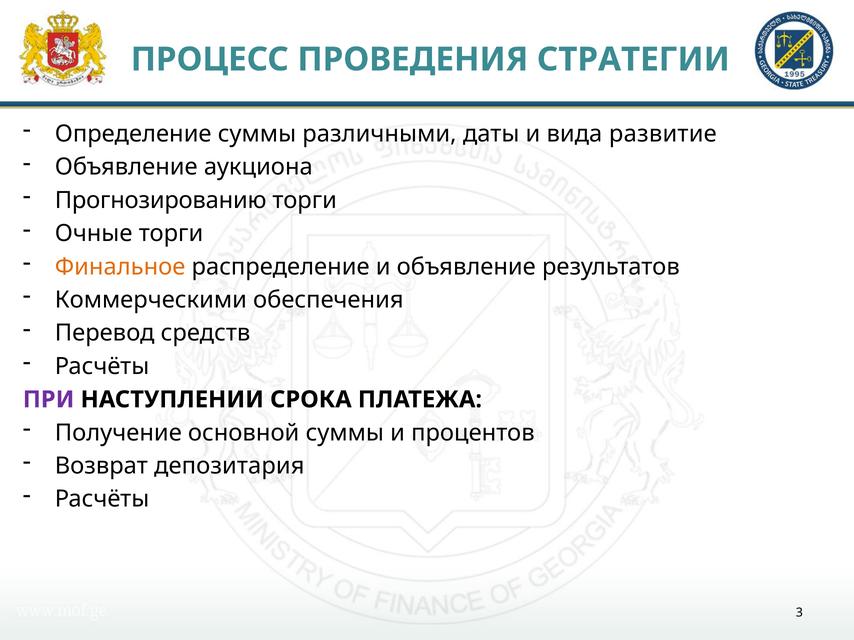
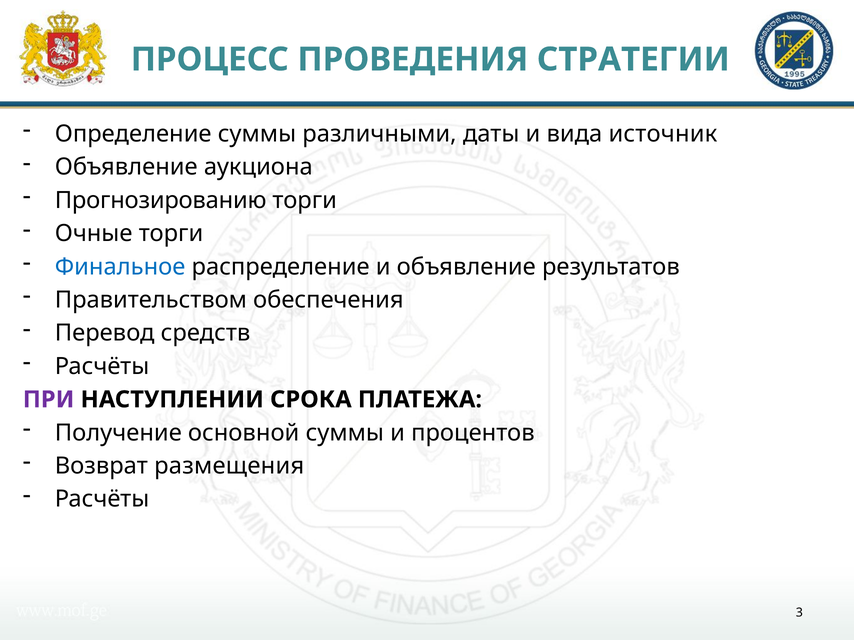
развитие: развитие -> источник
Финальное colour: orange -> blue
Коммерческими: Коммерческими -> Правительством
депозитария: депозитария -> размещения
